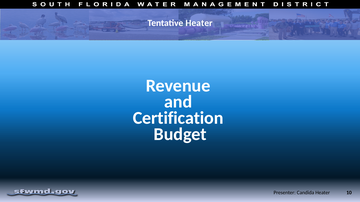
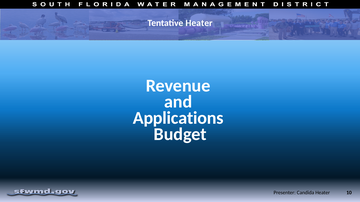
Certification: Certification -> Applications
